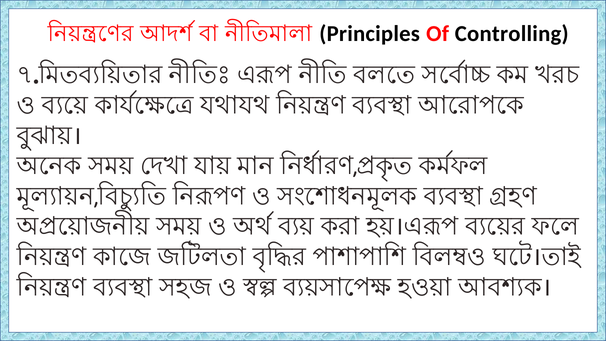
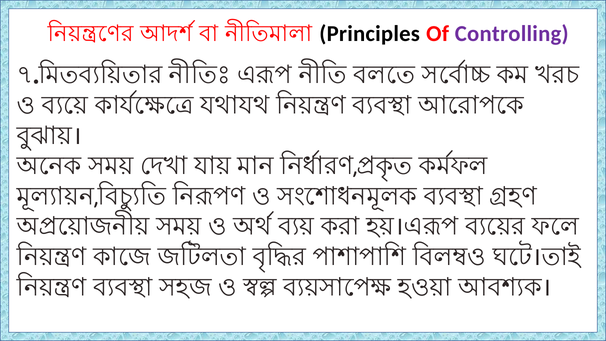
Controlling colour: black -> purple
